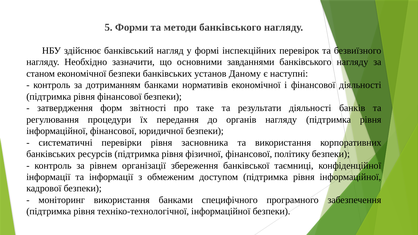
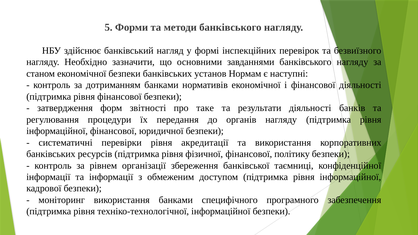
Даному: Даному -> Нормам
засновника: засновника -> акредитації
